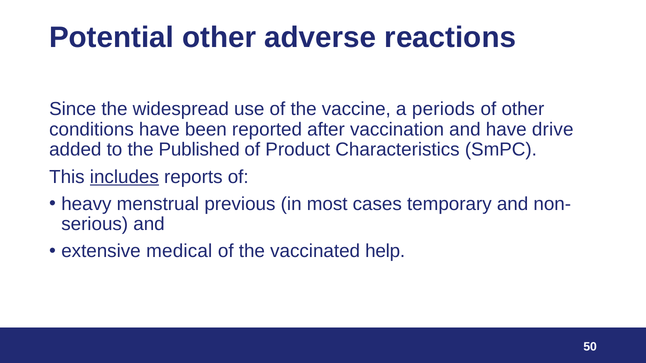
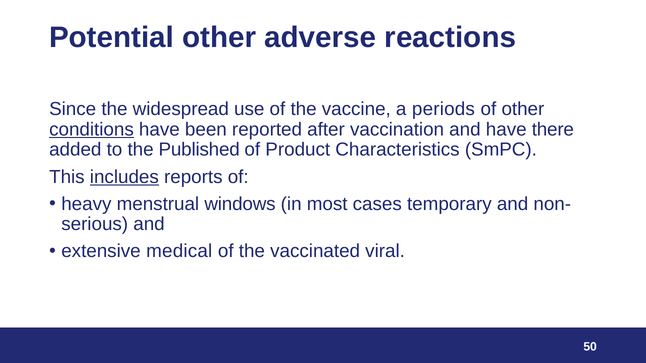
conditions underline: none -> present
drive: drive -> there
previous: previous -> windows
help: help -> viral
